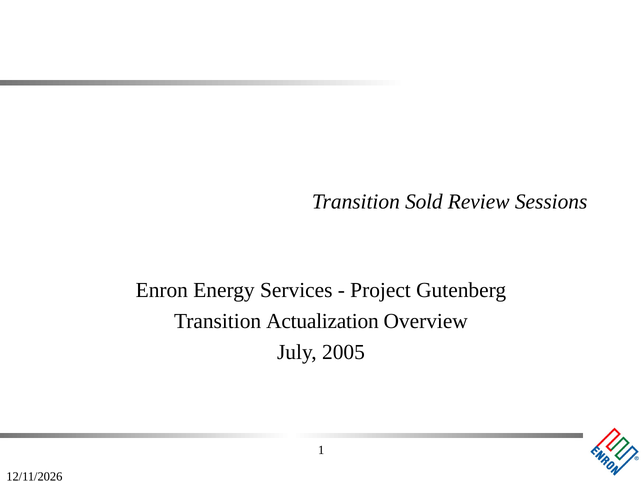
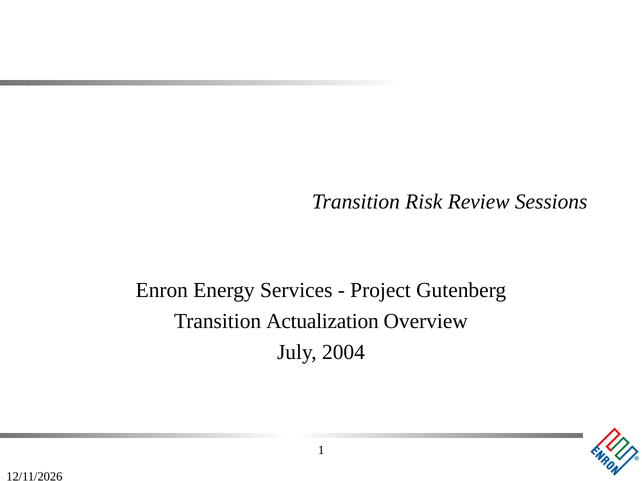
Sold: Sold -> Risk
2005: 2005 -> 2004
